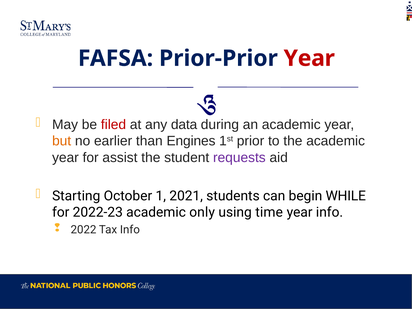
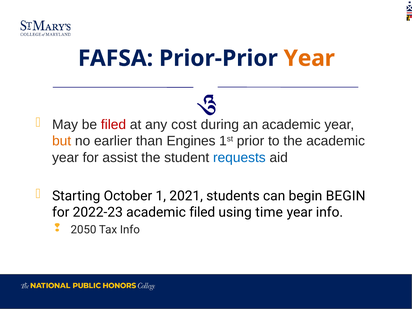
Year at (309, 58) colour: red -> orange
data: data -> cost
requests colour: purple -> blue
begin WHILE: WHILE -> BEGIN
academic only: only -> filed
2022: 2022 -> 2050
